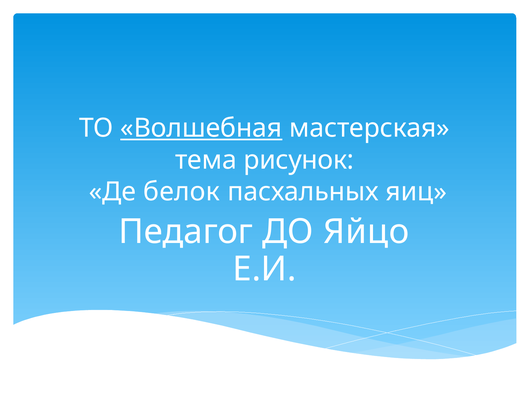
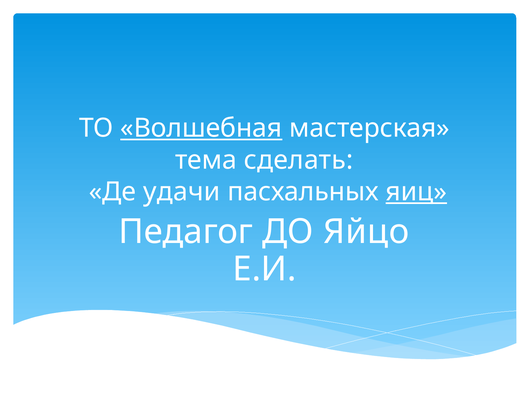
рисунок: рисунок -> сделать
белок: белок -> удачи
яиц underline: none -> present
